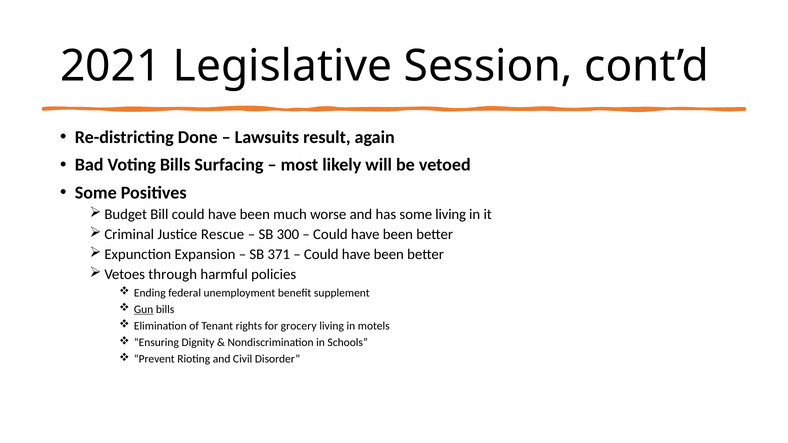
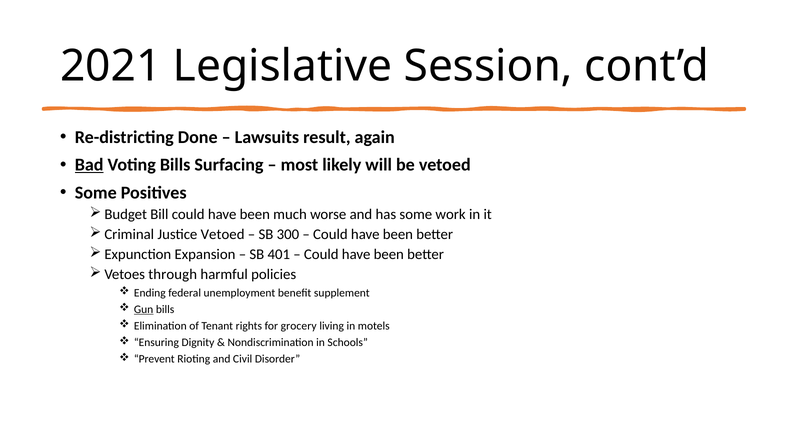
Bad underline: none -> present
some living: living -> work
Justice Rescue: Rescue -> Vetoed
371: 371 -> 401
